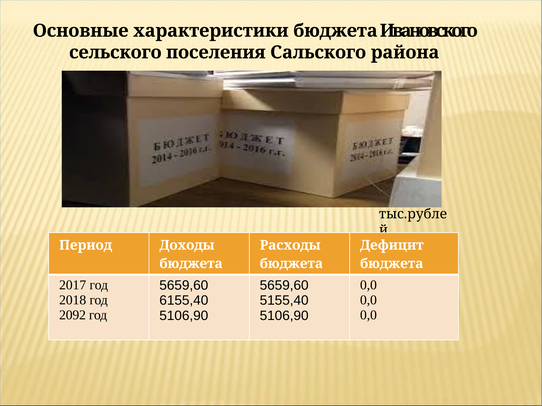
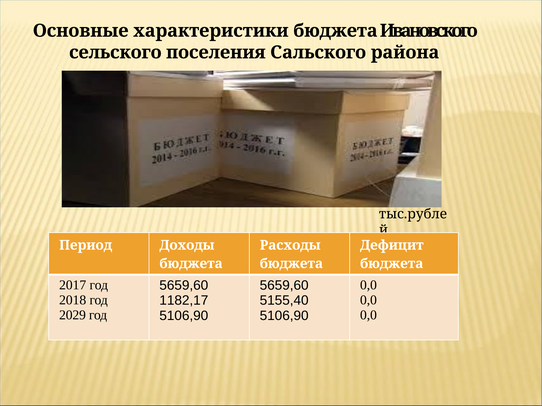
6155,40: 6155,40 -> 1182,17
2092: 2092 -> 2029
